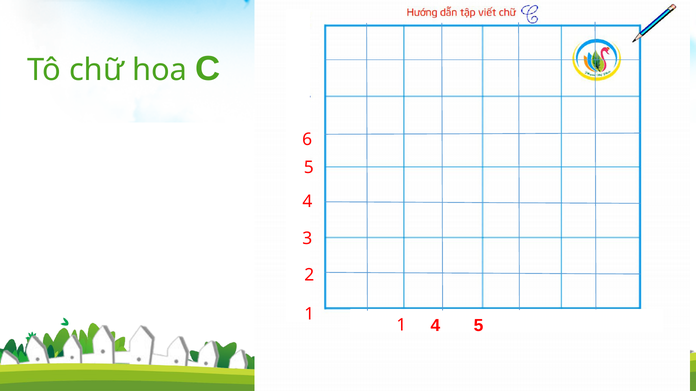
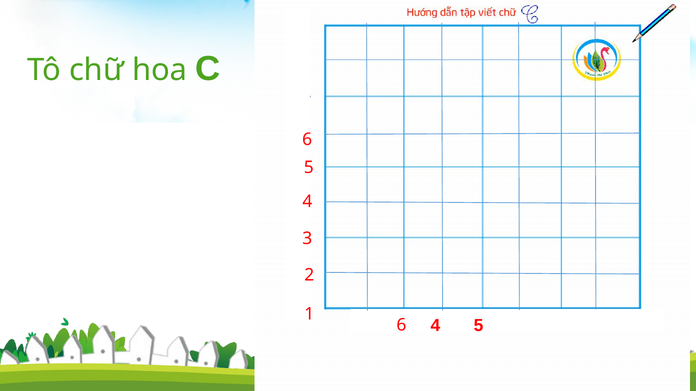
1 at (401, 325): 1 -> 6
